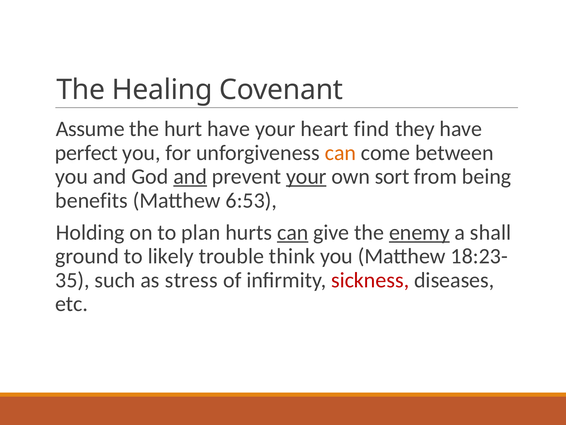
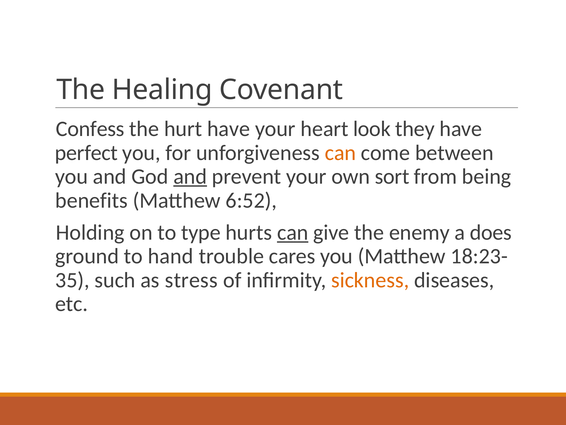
Assume: Assume -> Confess
find: find -> look
your at (306, 176) underline: present -> none
6:53: 6:53 -> 6:52
plan: plan -> type
enemy underline: present -> none
shall: shall -> does
likely: likely -> hand
think: think -> cares
sickness colour: red -> orange
